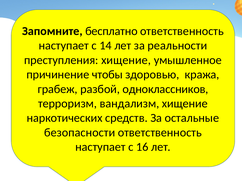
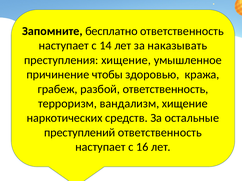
реальности: реальности -> наказывать
разбой одноклассников: одноклассников -> ответственность
безопасности: безопасности -> преступлений
